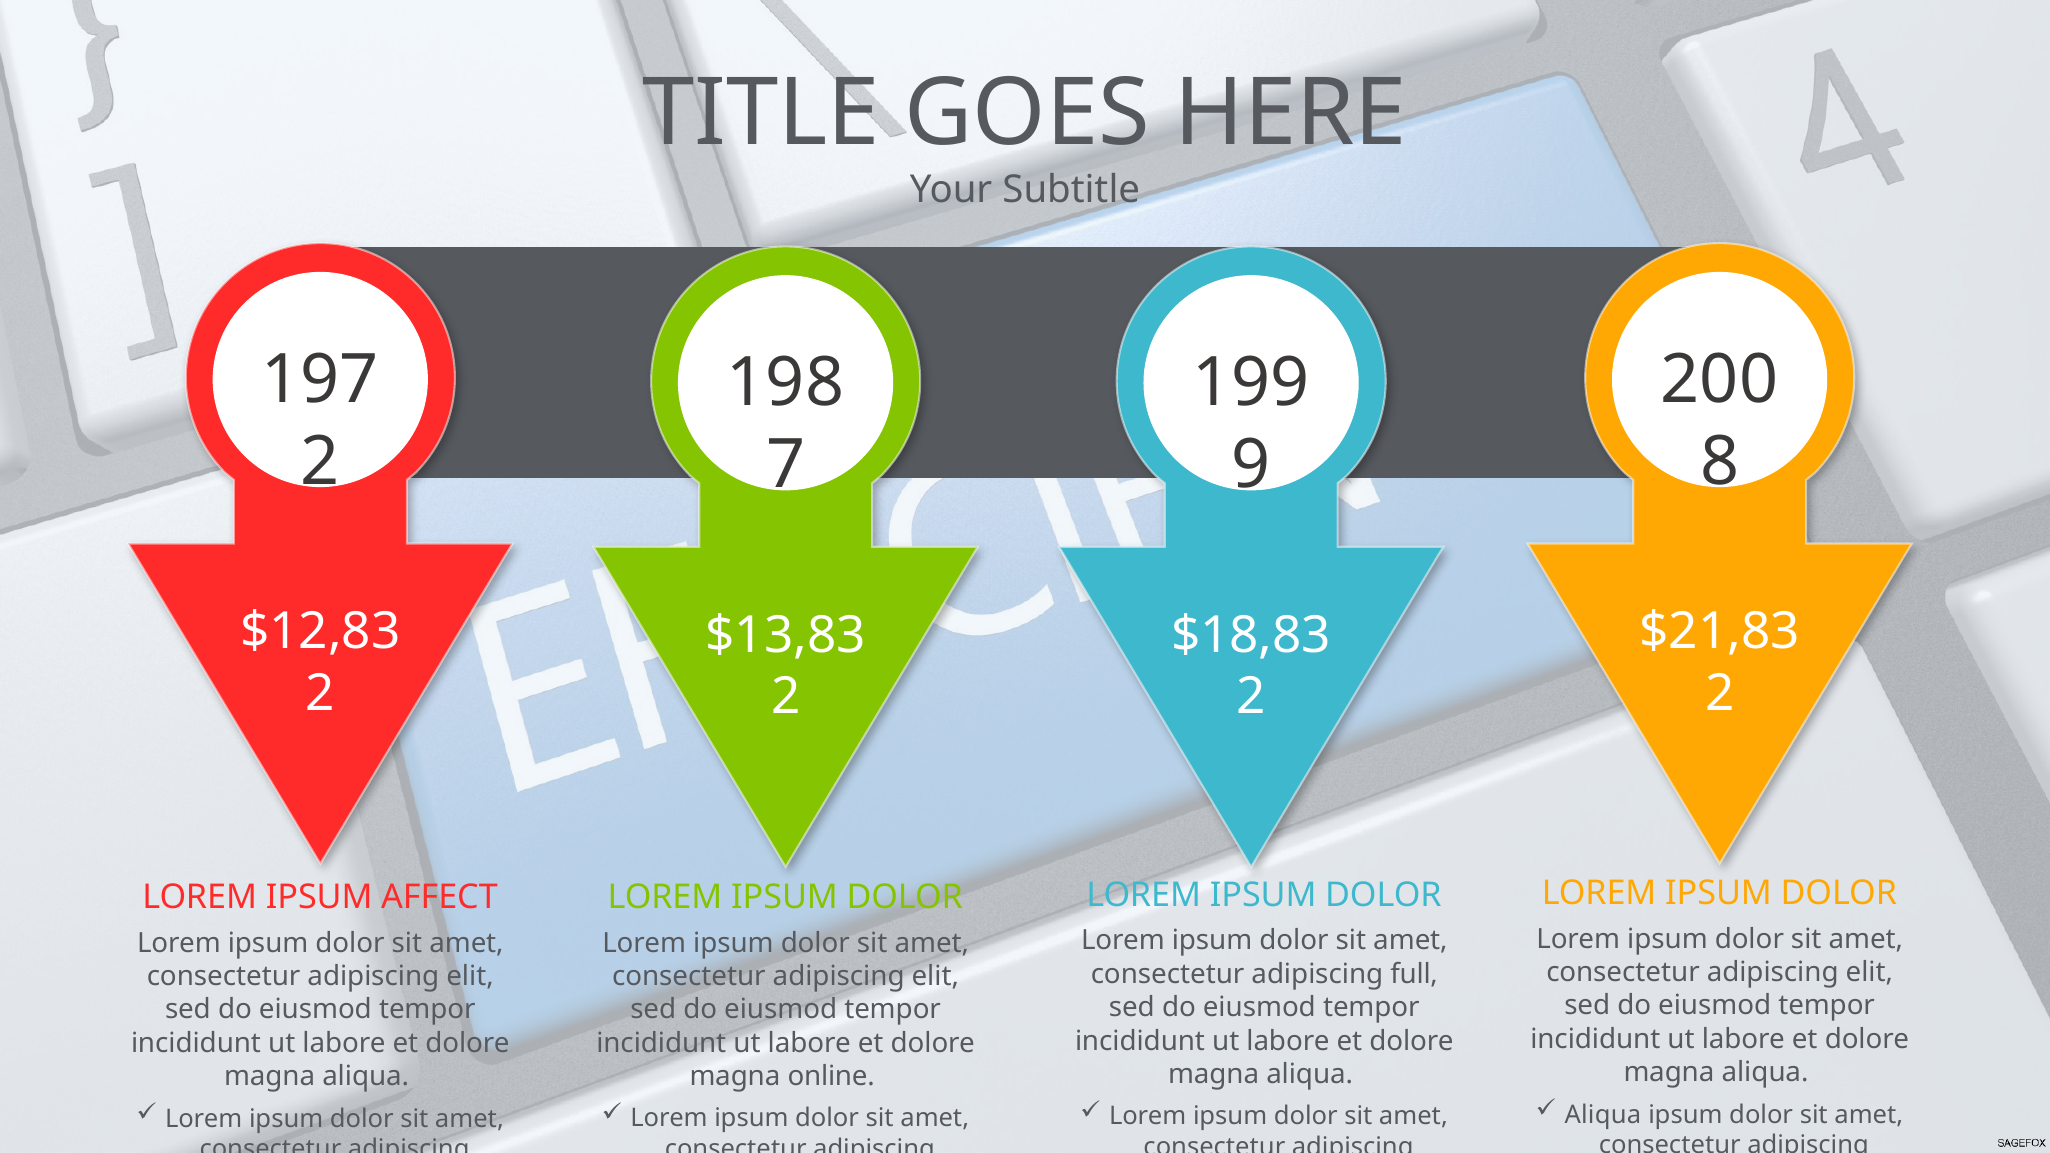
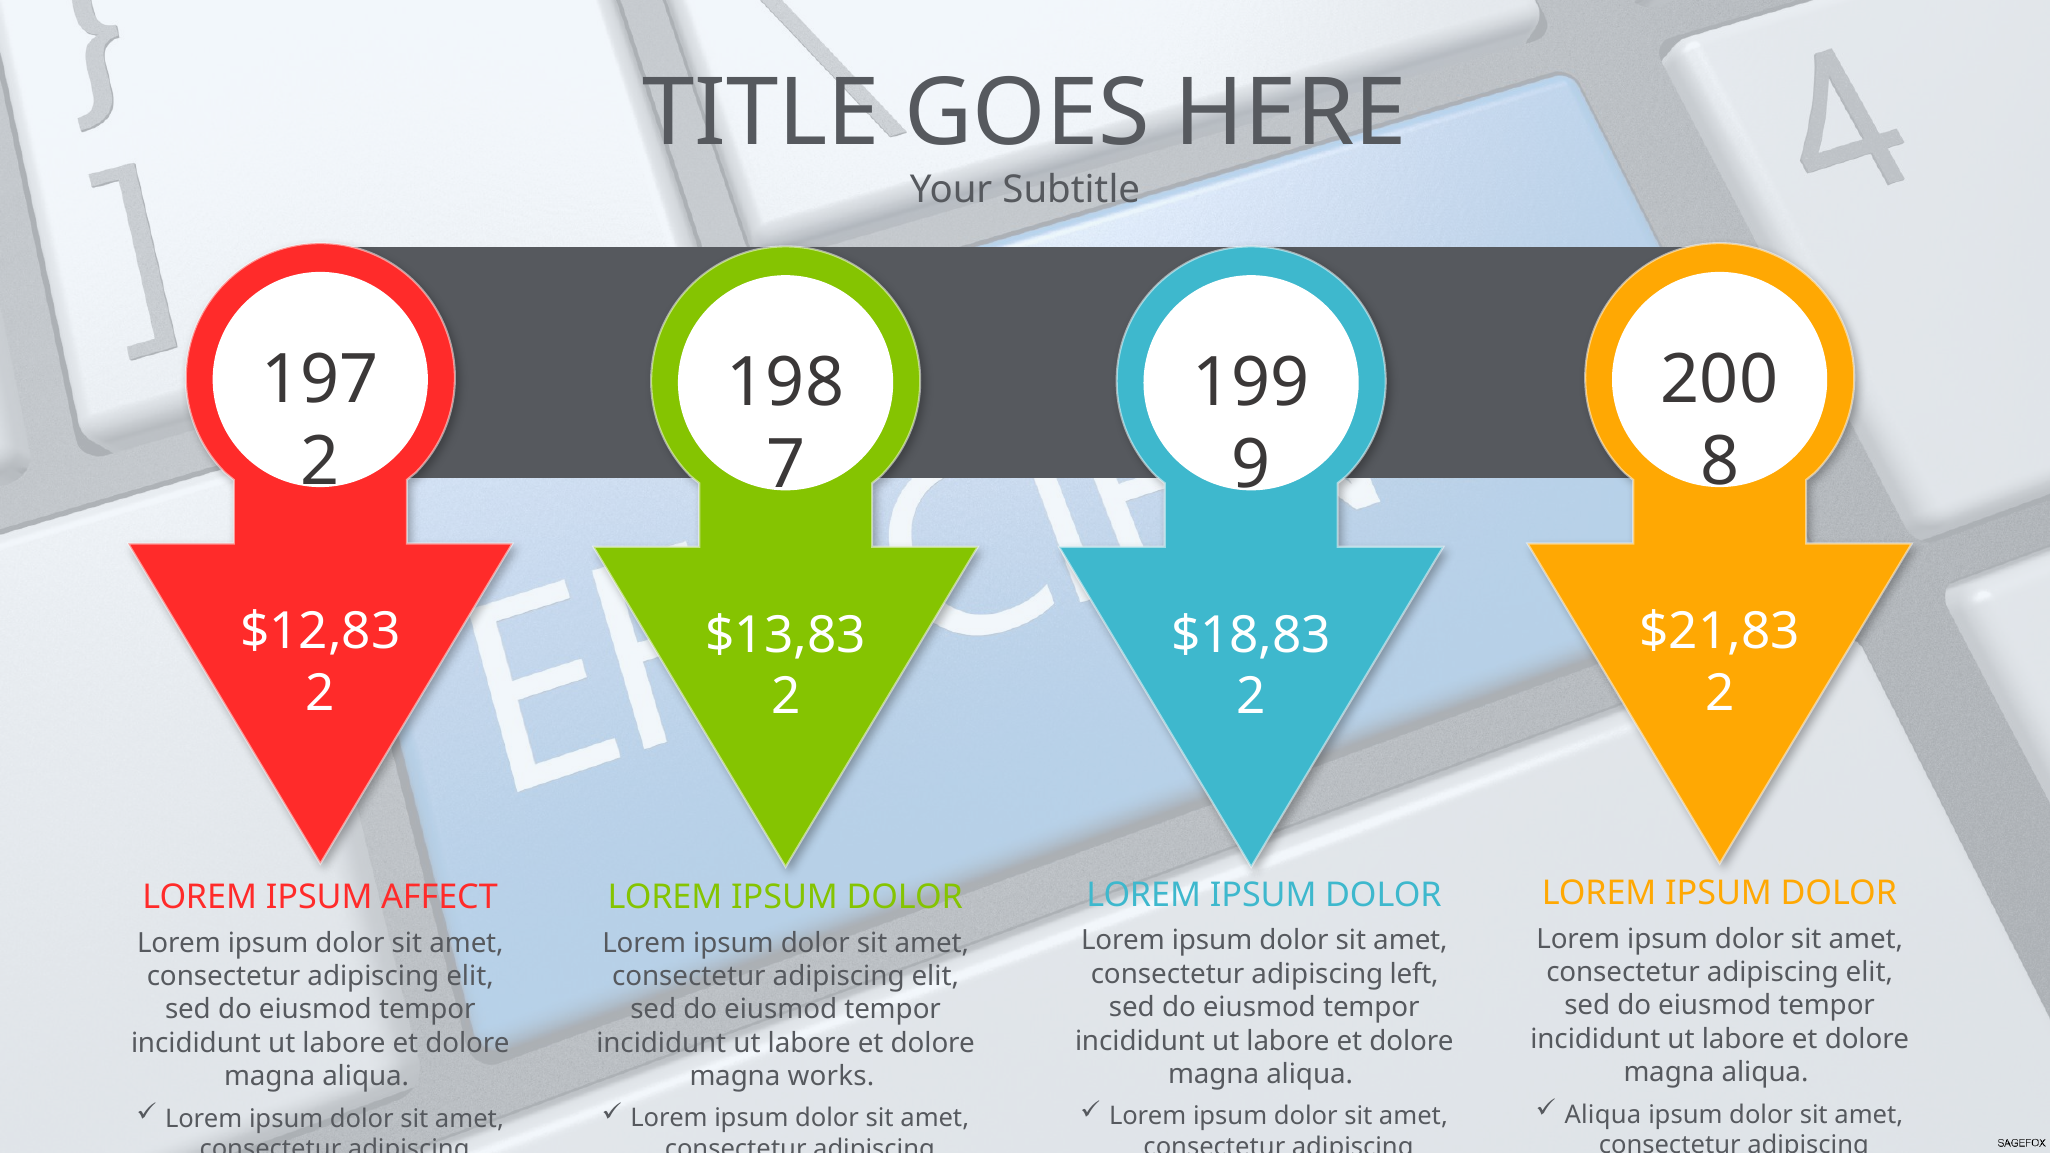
full: full -> left
online: online -> works
